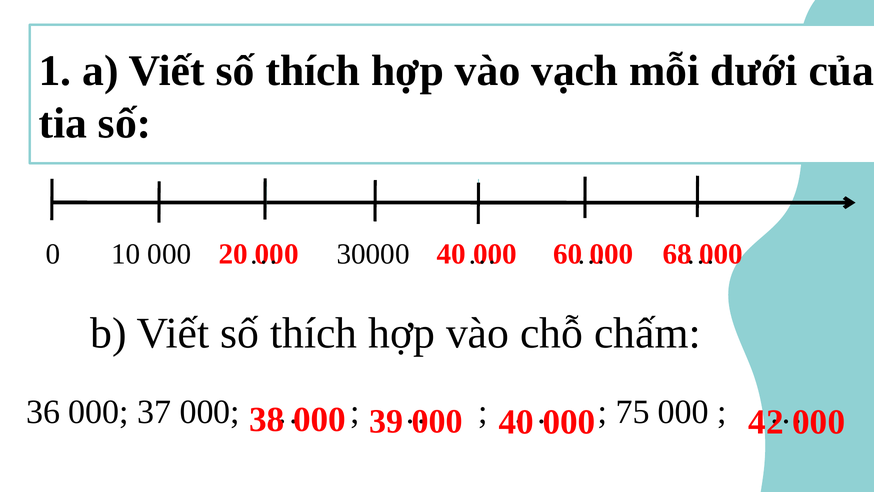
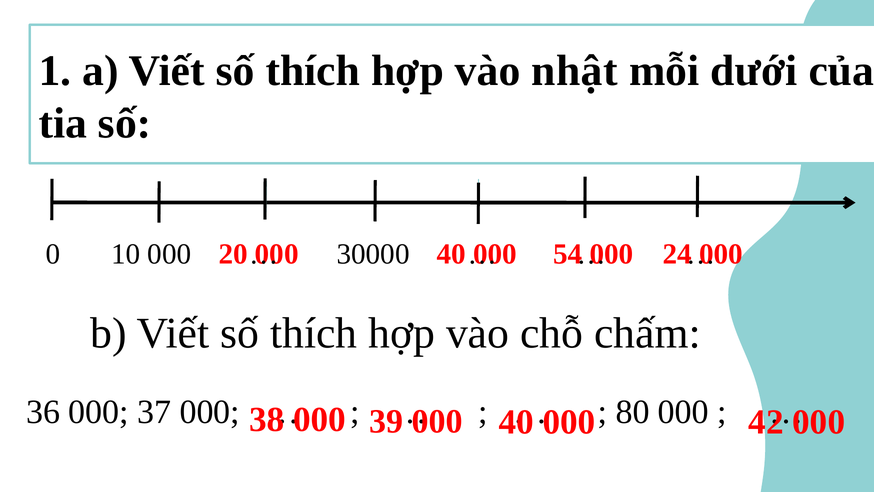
vạch: vạch -> nhật
60: 60 -> 54
68: 68 -> 24
75: 75 -> 80
